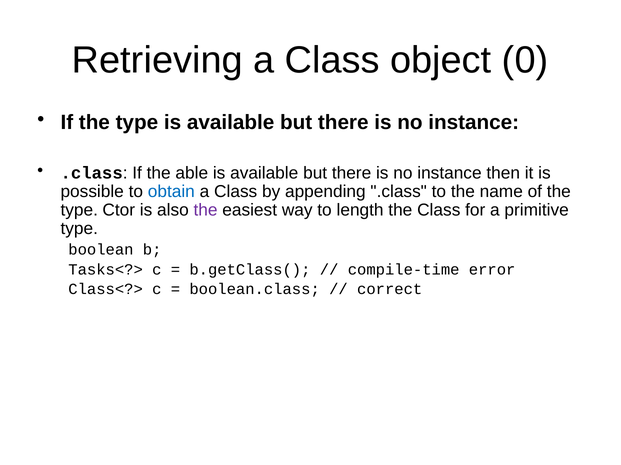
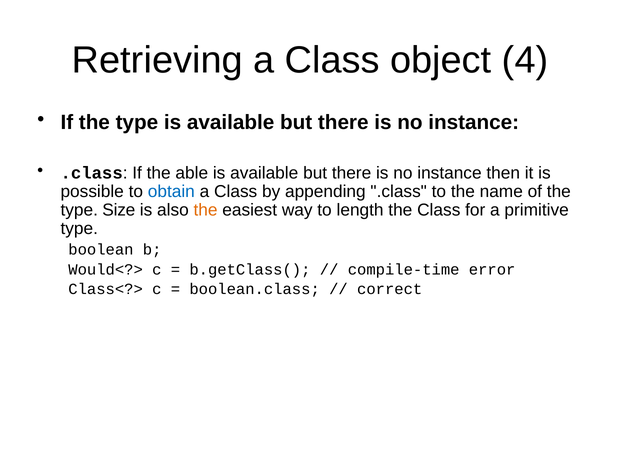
0: 0 -> 4
Ctor: Ctor -> Size
the at (206, 211) colour: purple -> orange
Tasks<?>: Tasks<?> -> Would<?>
